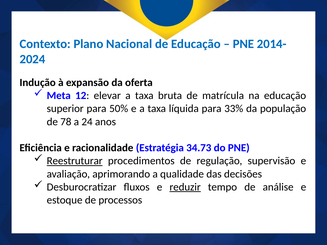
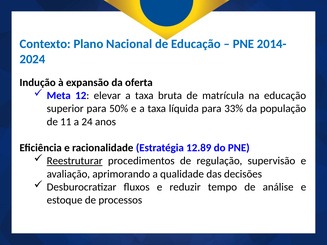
78: 78 -> 11
34.73: 34.73 -> 12.89
reduzir underline: present -> none
